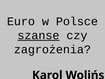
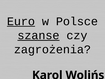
Euro underline: none -> present
